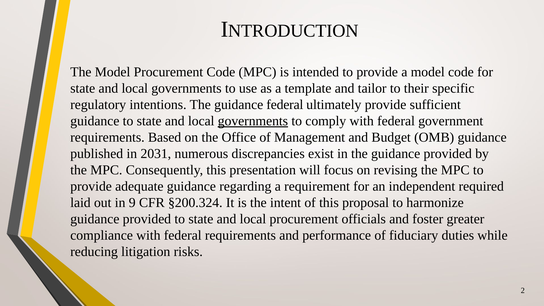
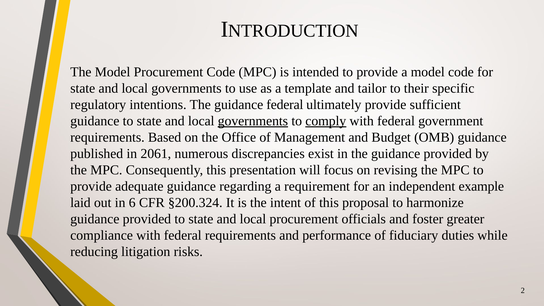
comply underline: none -> present
2031: 2031 -> 2061
required: required -> example
9: 9 -> 6
